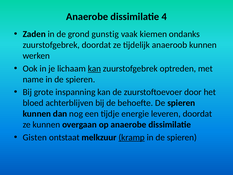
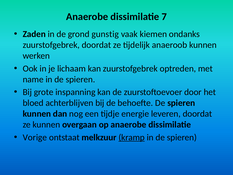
4: 4 -> 7
kan at (94, 68) underline: present -> none
Gisten: Gisten -> Vorige
